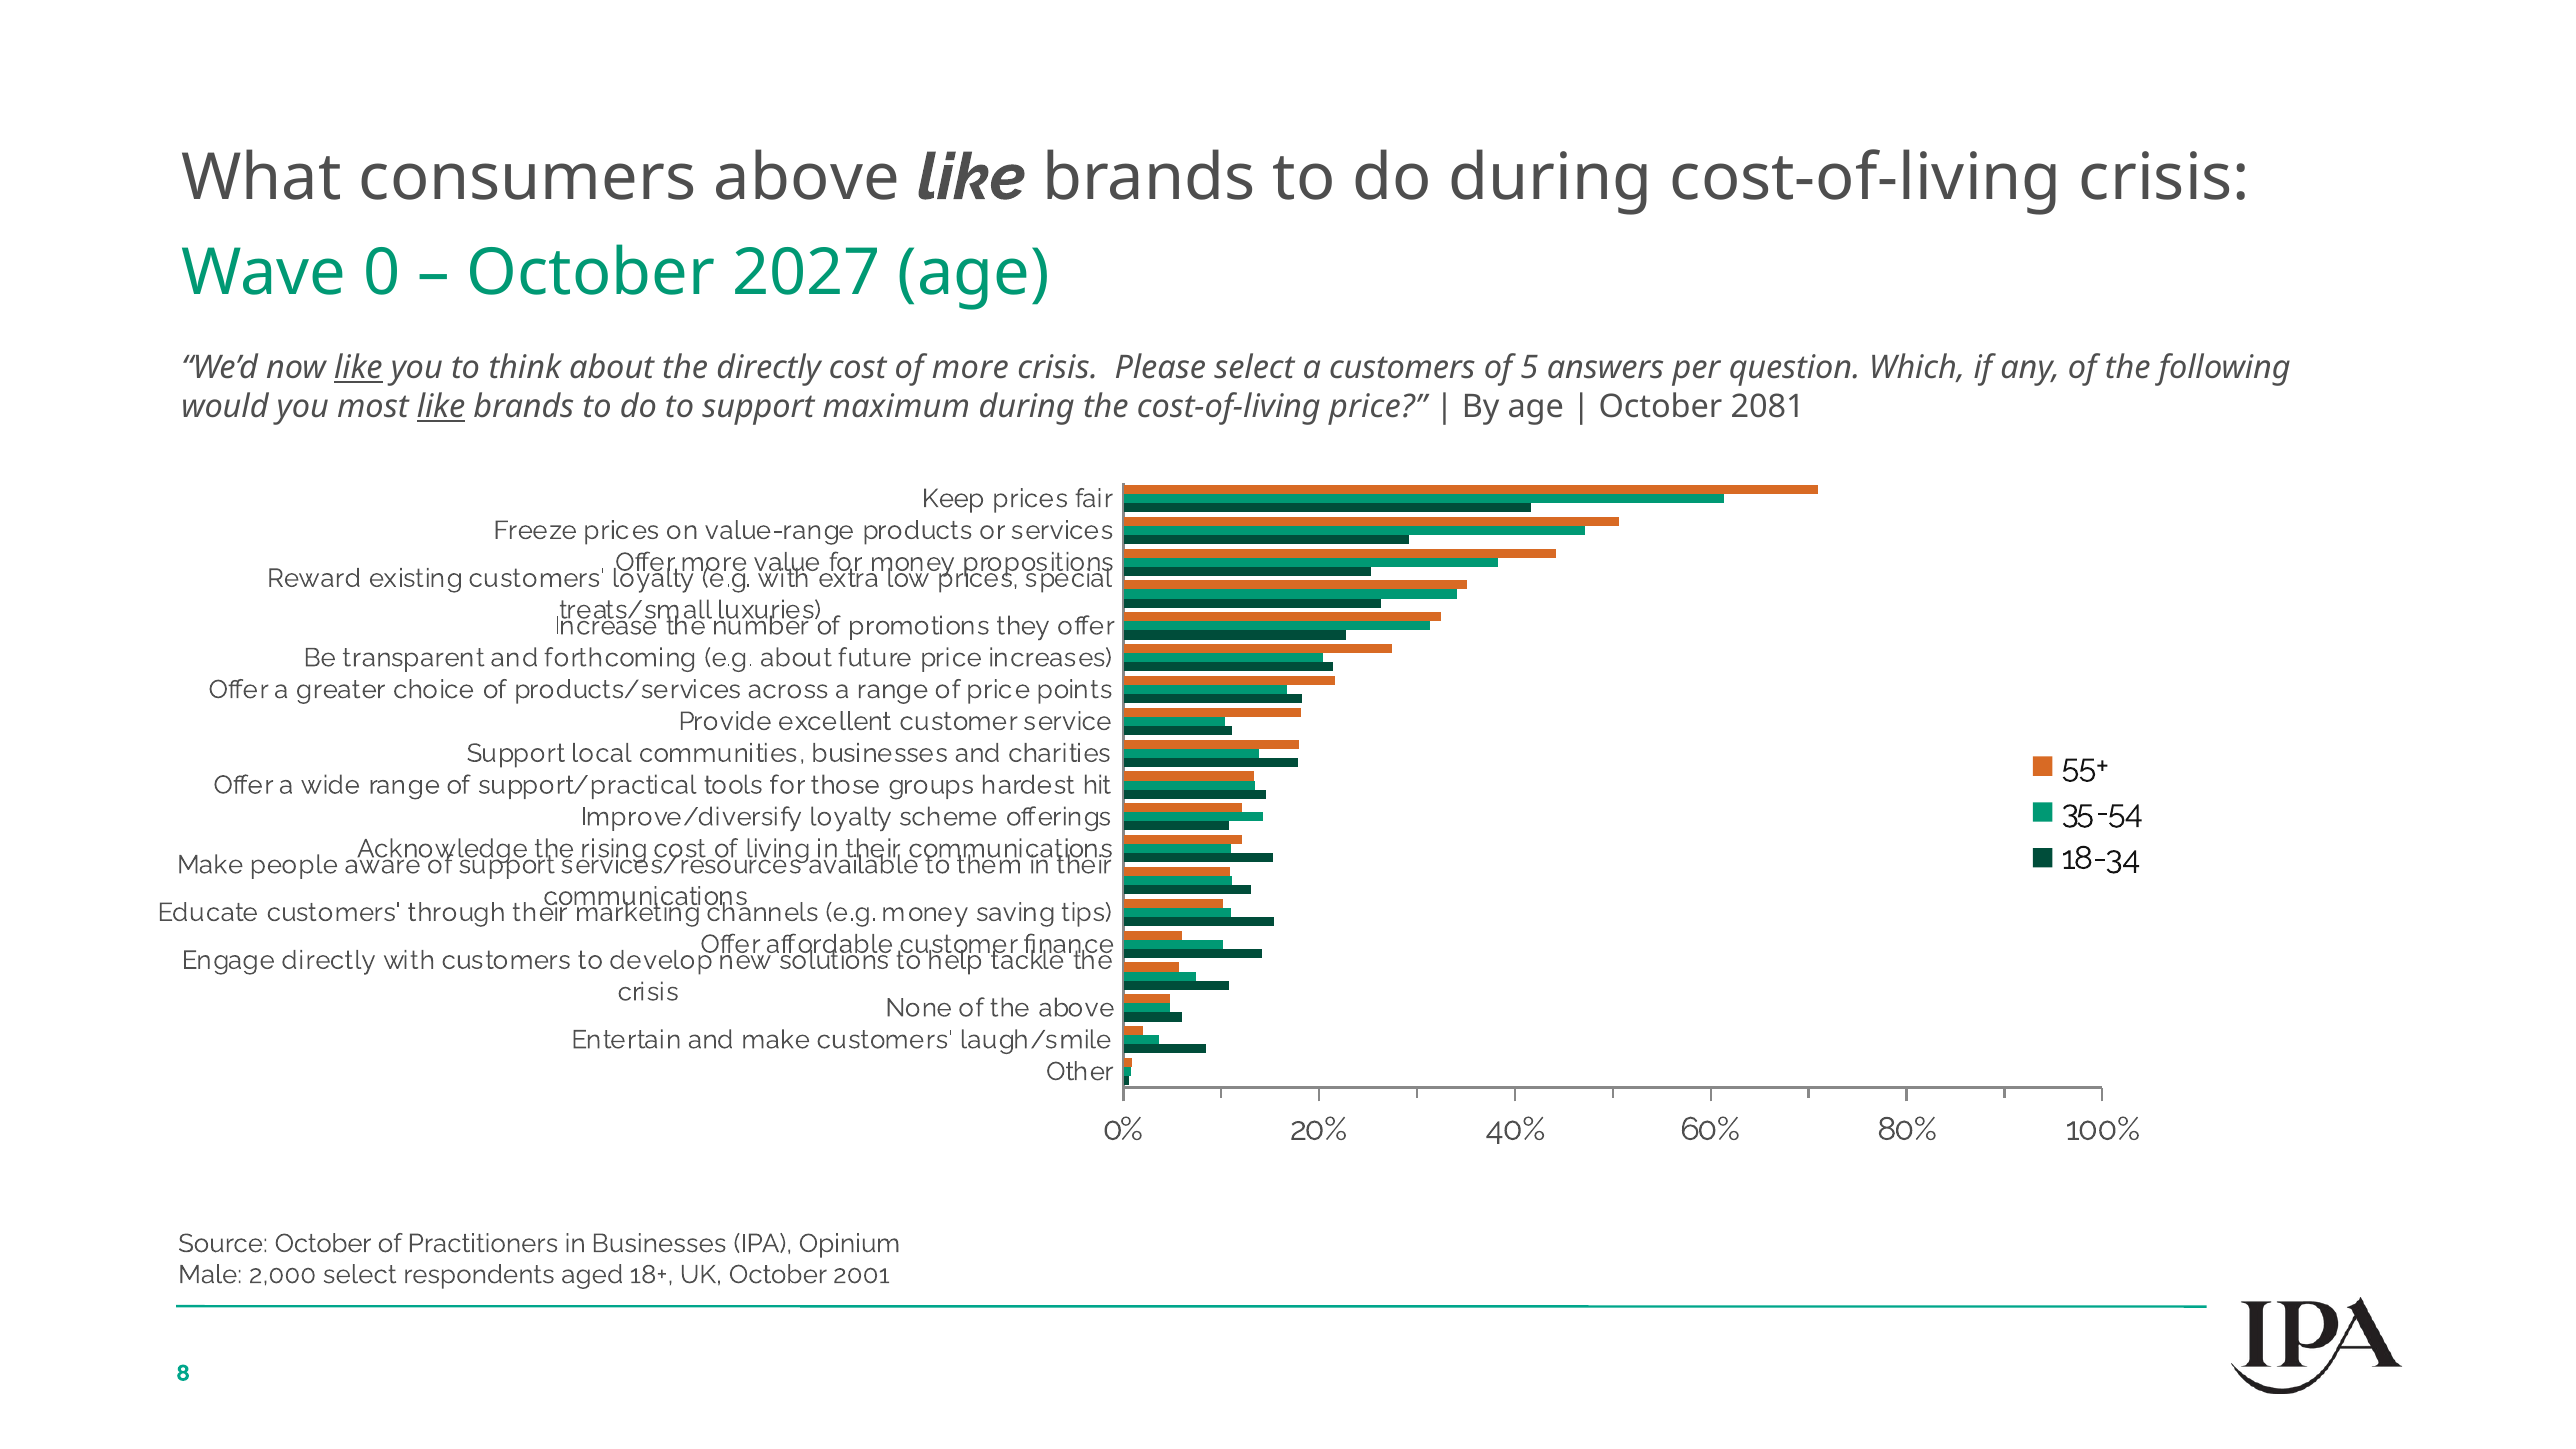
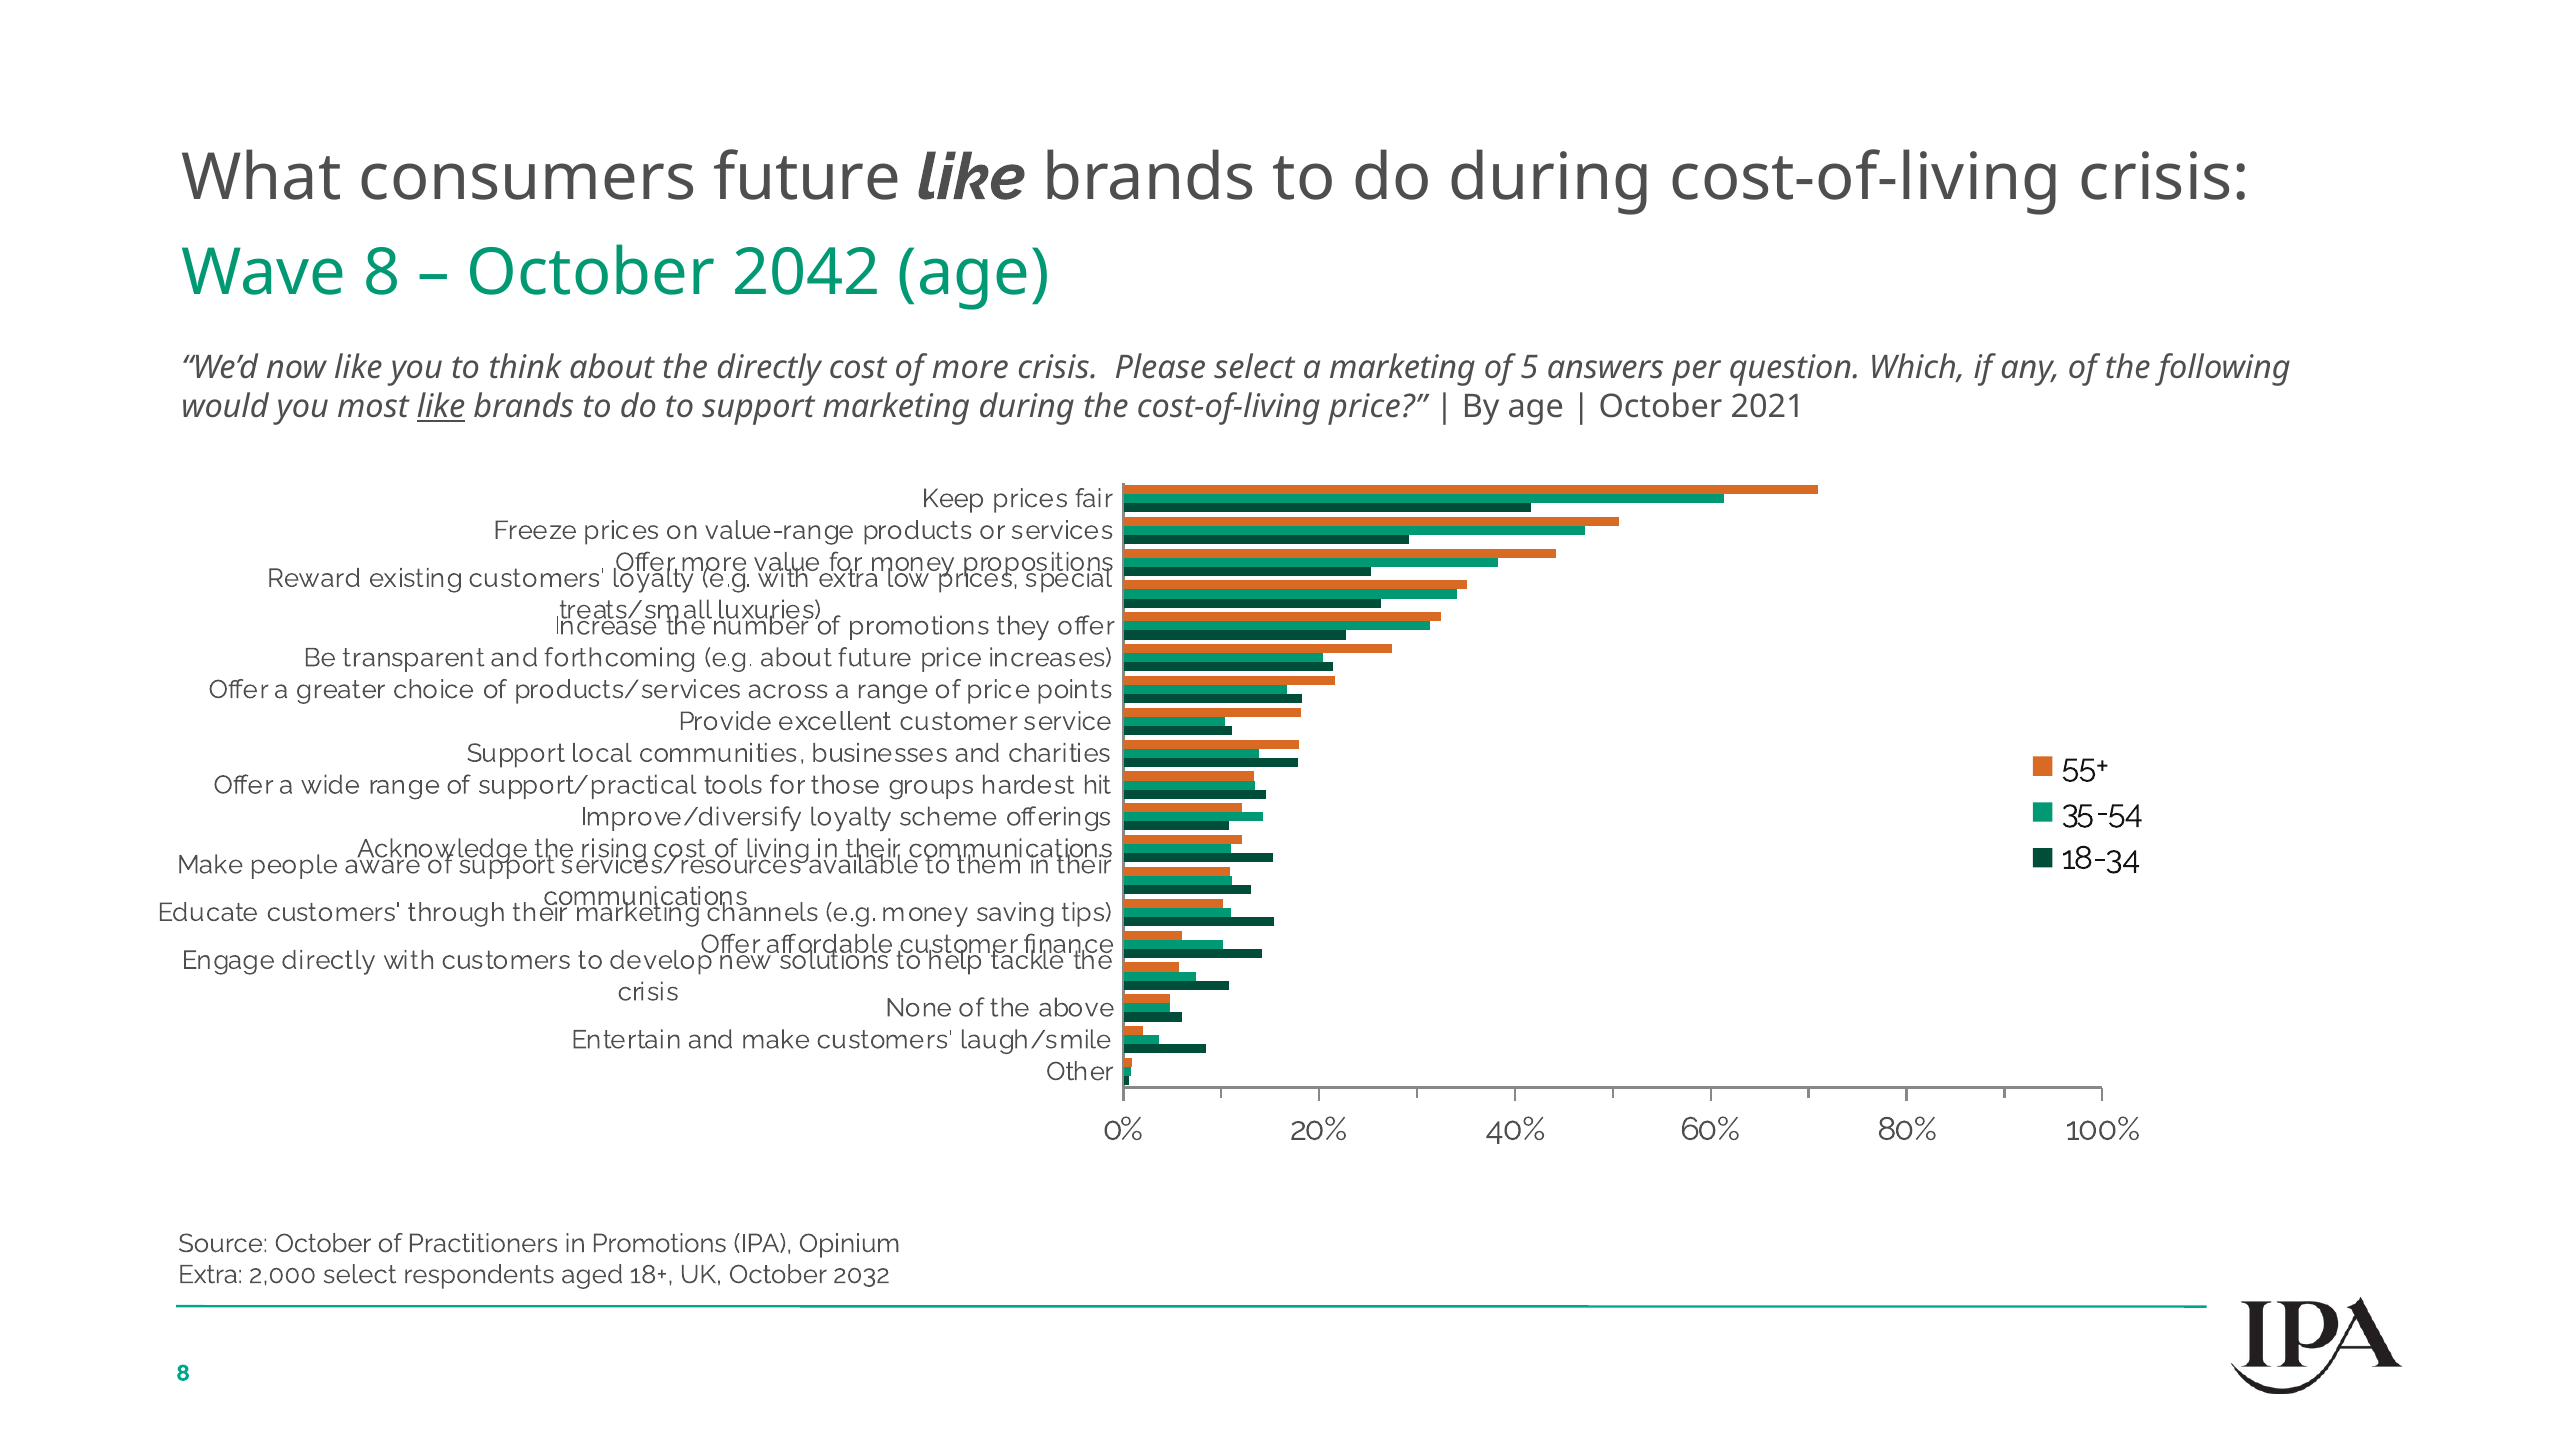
consumers above: above -> future
Wave 0: 0 -> 8
2027: 2027 -> 2042
like at (358, 368) underline: present -> none
a customers: customers -> marketing
support maximum: maximum -> marketing
2081: 2081 -> 2021
in Businesses: Businesses -> Promotions
Male at (210, 1275): Male -> Extra
2001: 2001 -> 2032
